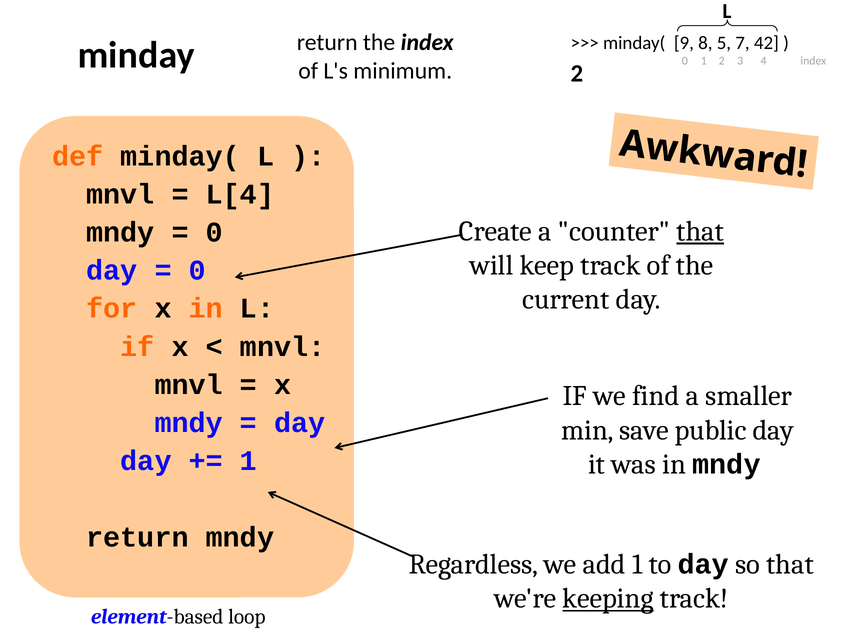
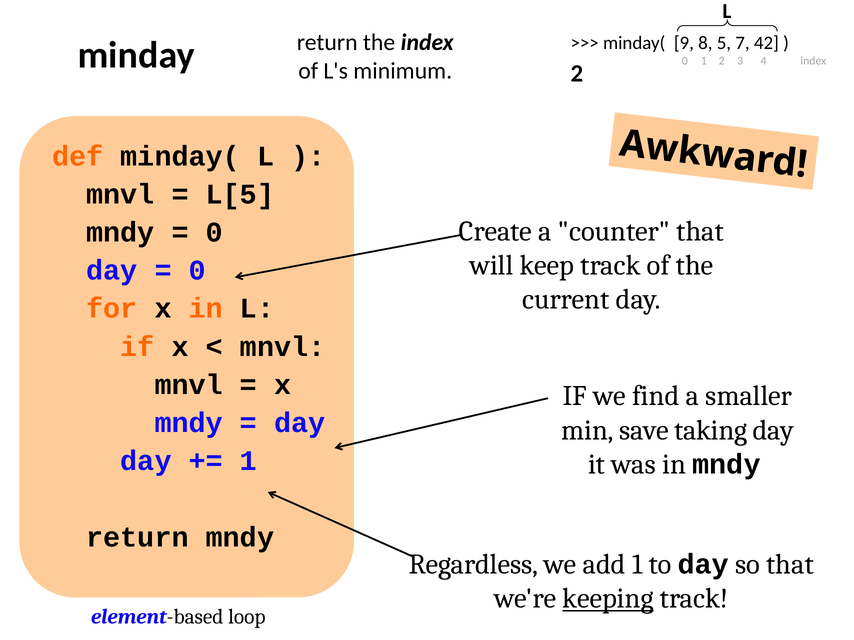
L[4: L[4 -> L[5
that at (700, 231) underline: present -> none
public: public -> taking
